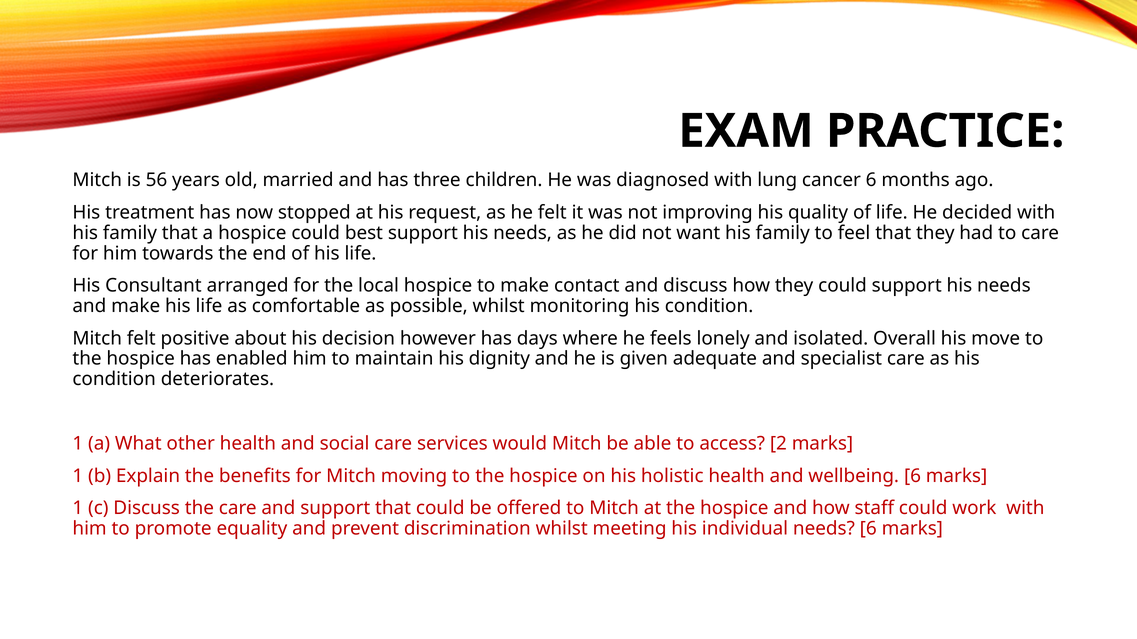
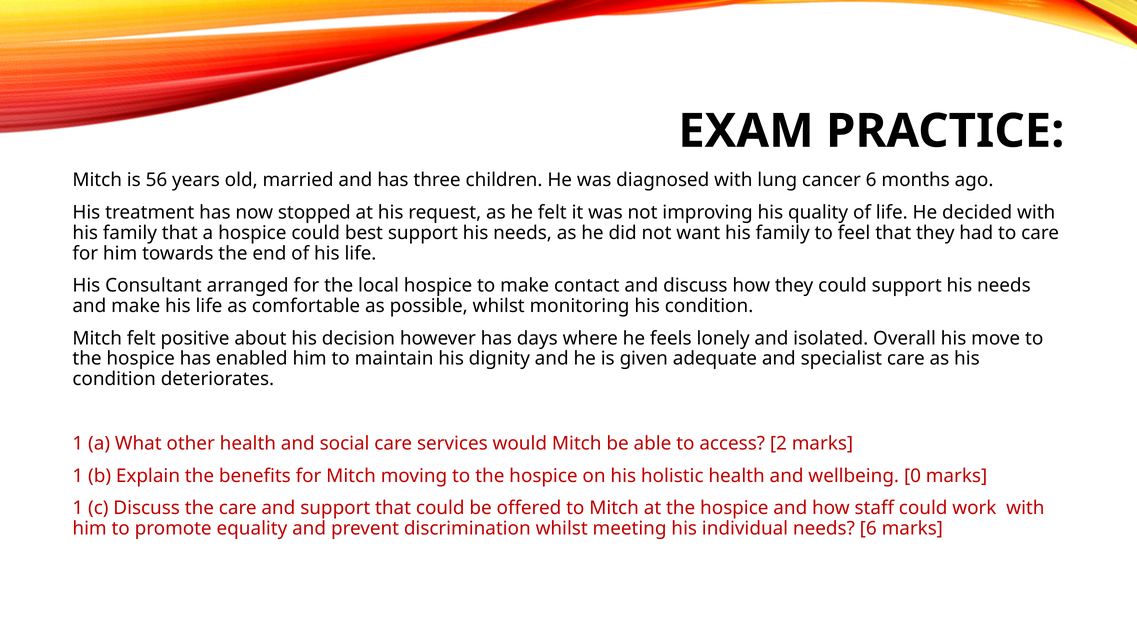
wellbeing 6: 6 -> 0
